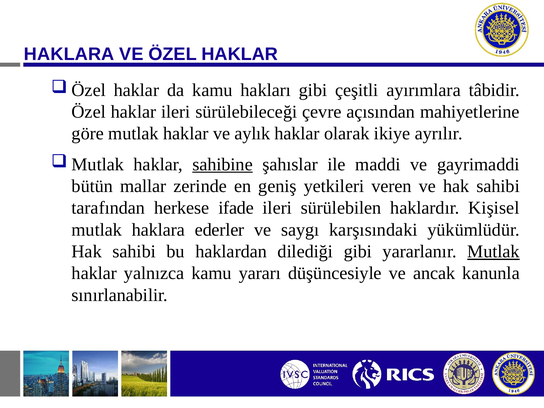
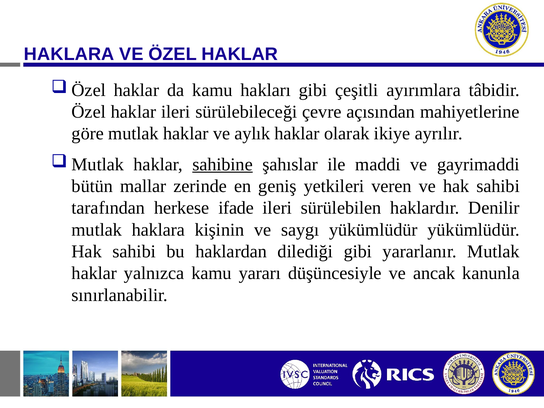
Kişisel: Kişisel -> Denilir
ederler: ederler -> kişinin
saygı karşısındaki: karşısındaki -> yükümlüdür
Mutlak at (493, 252) underline: present -> none
